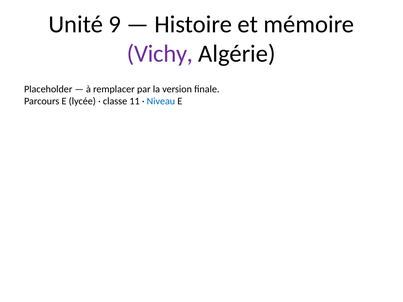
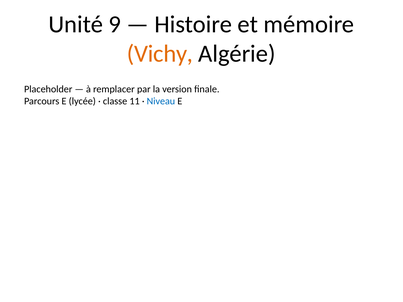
Vichy colour: purple -> orange
